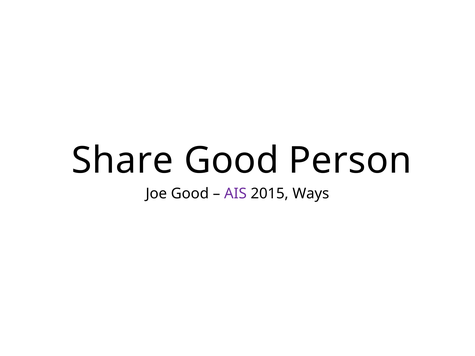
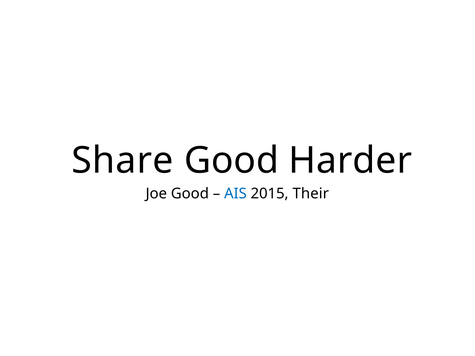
Person: Person -> Harder
AIS colour: purple -> blue
Ways: Ways -> Their
